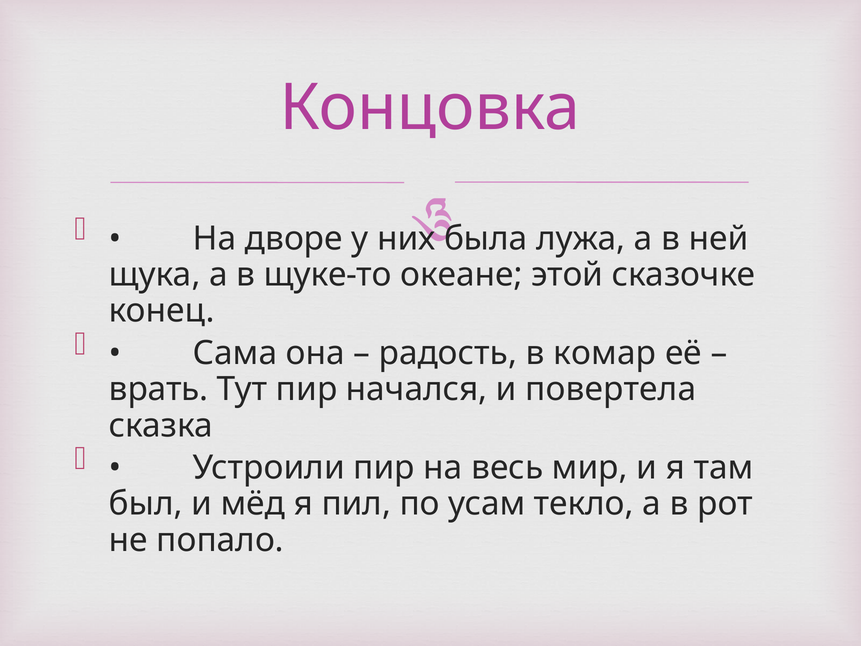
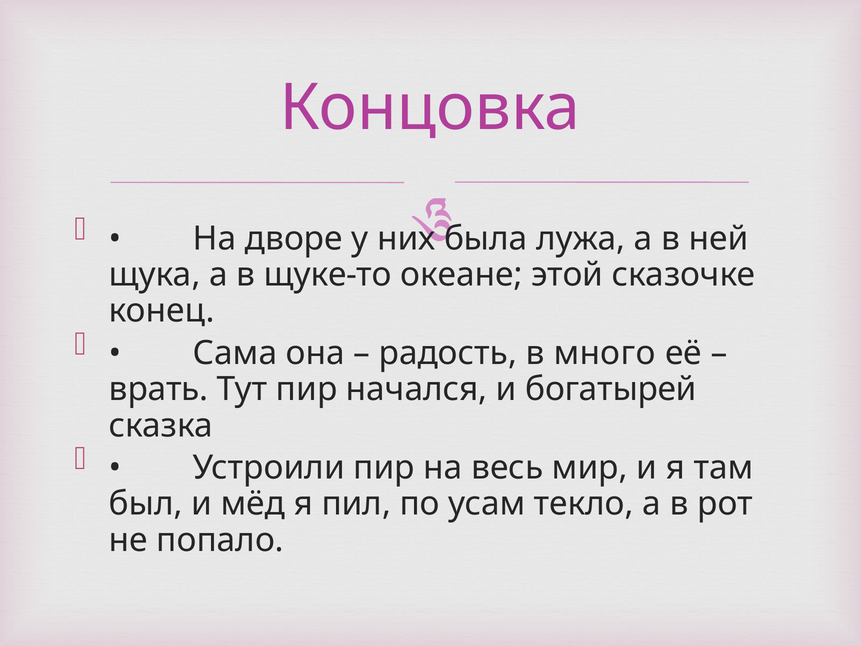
комар: комар -> много
повертела: повертела -> богатырей
